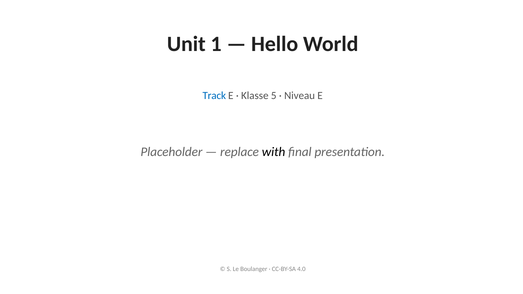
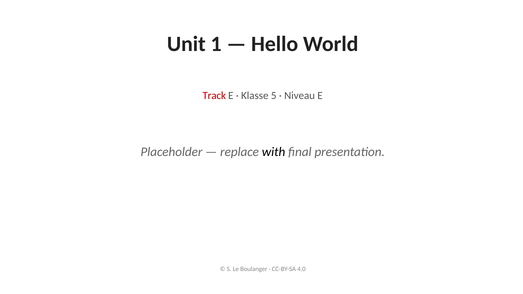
Track colour: blue -> red
